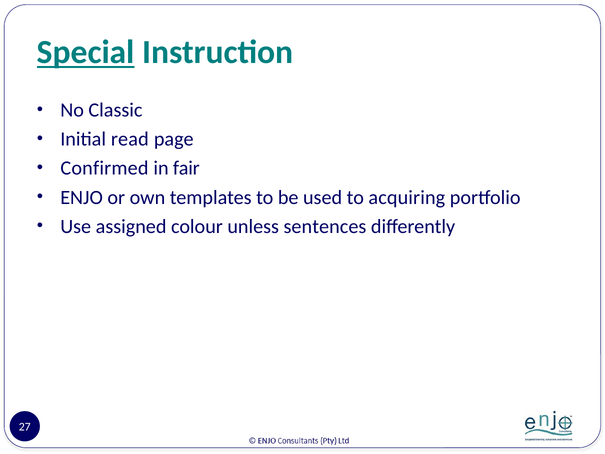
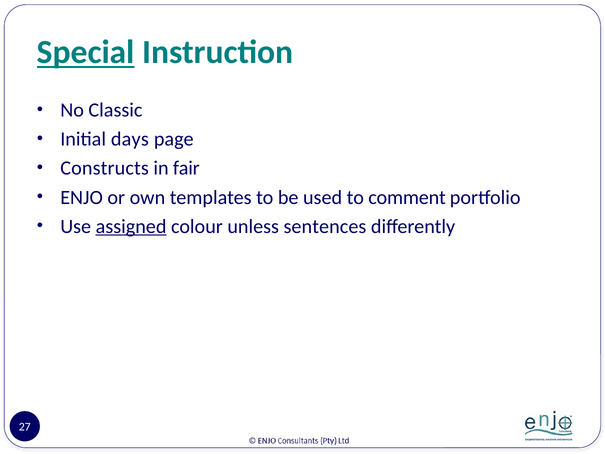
read: read -> days
Confirmed: Confirmed -> Constructs
acquiring: acquiring -> comment
assigned underline: none -> present
